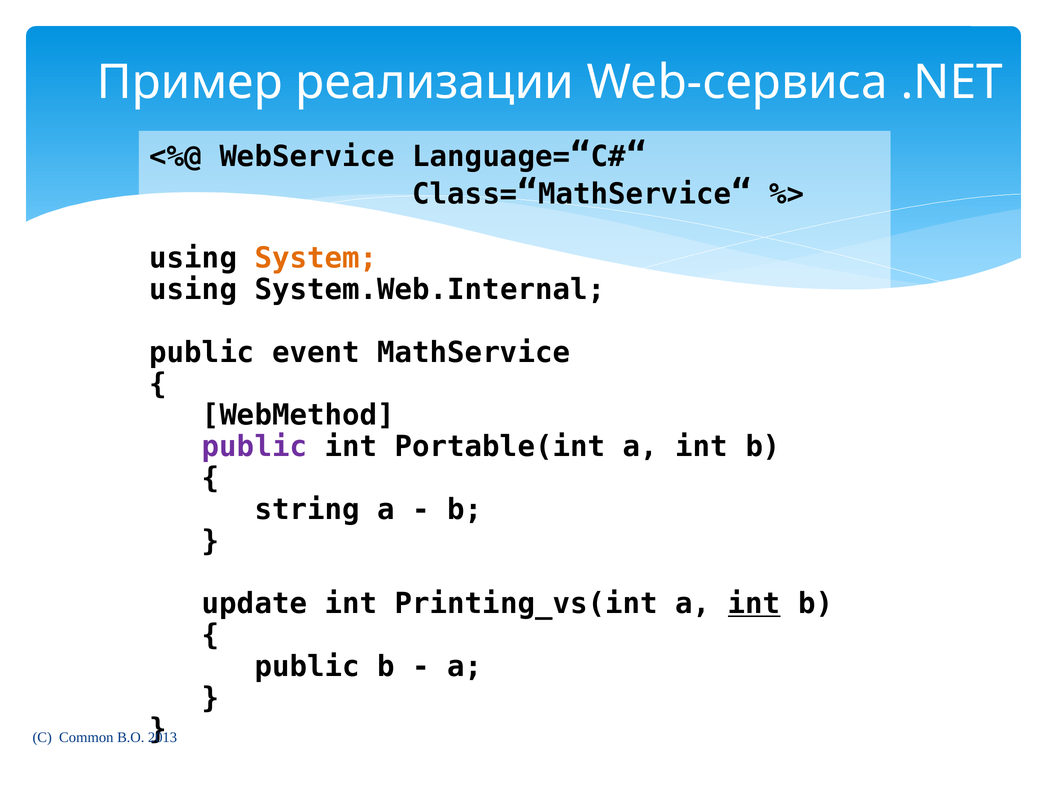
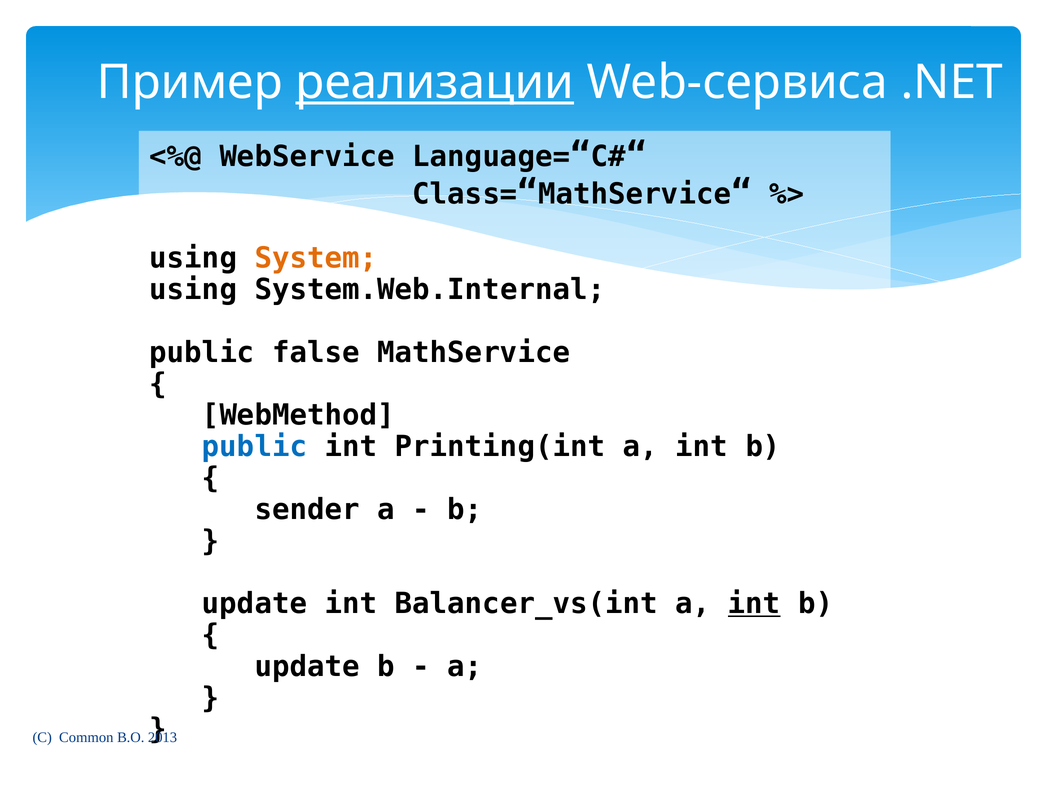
реализации underline: none -> present
event: event -> false
public at (255, 446) colour: purple -> blue
Portable(int: Portable(int -> Printing(int
string: string -> sender
Printing_vs(int: Printing_vs(int -> Balancer_vs(int
public at (307, 666): public -> update
